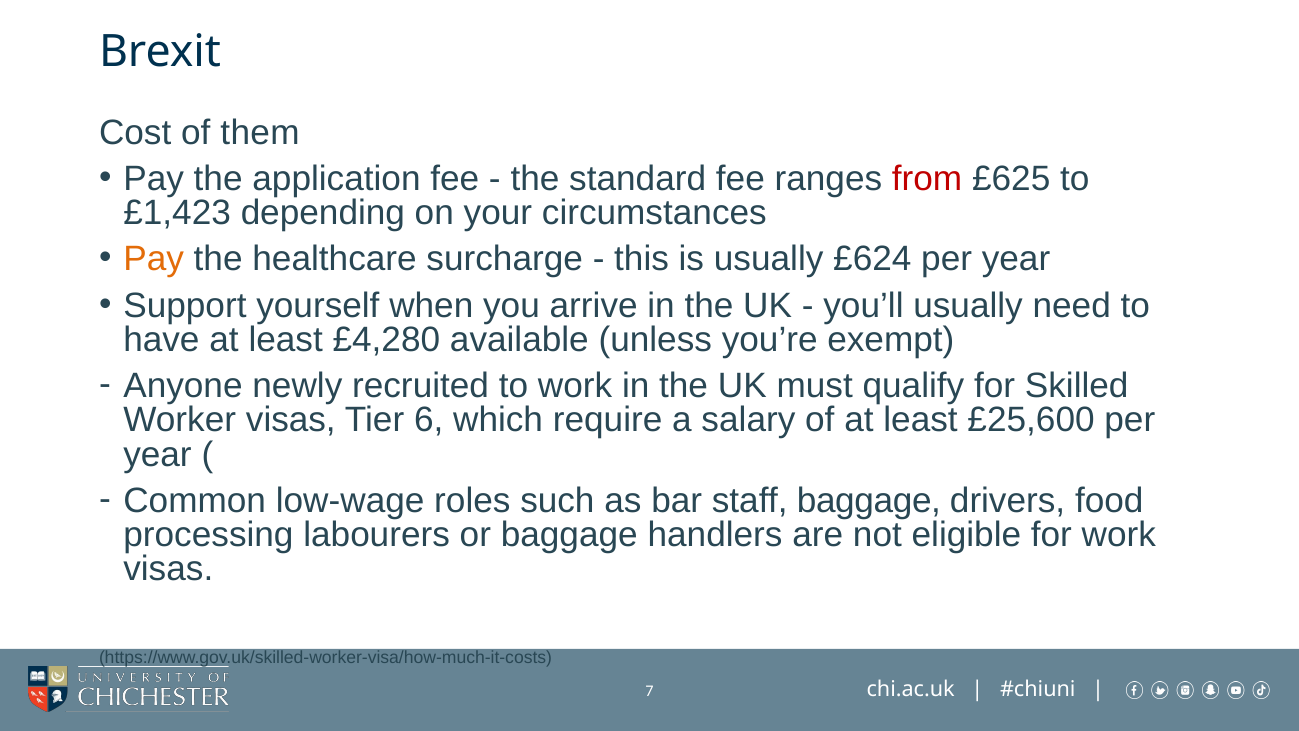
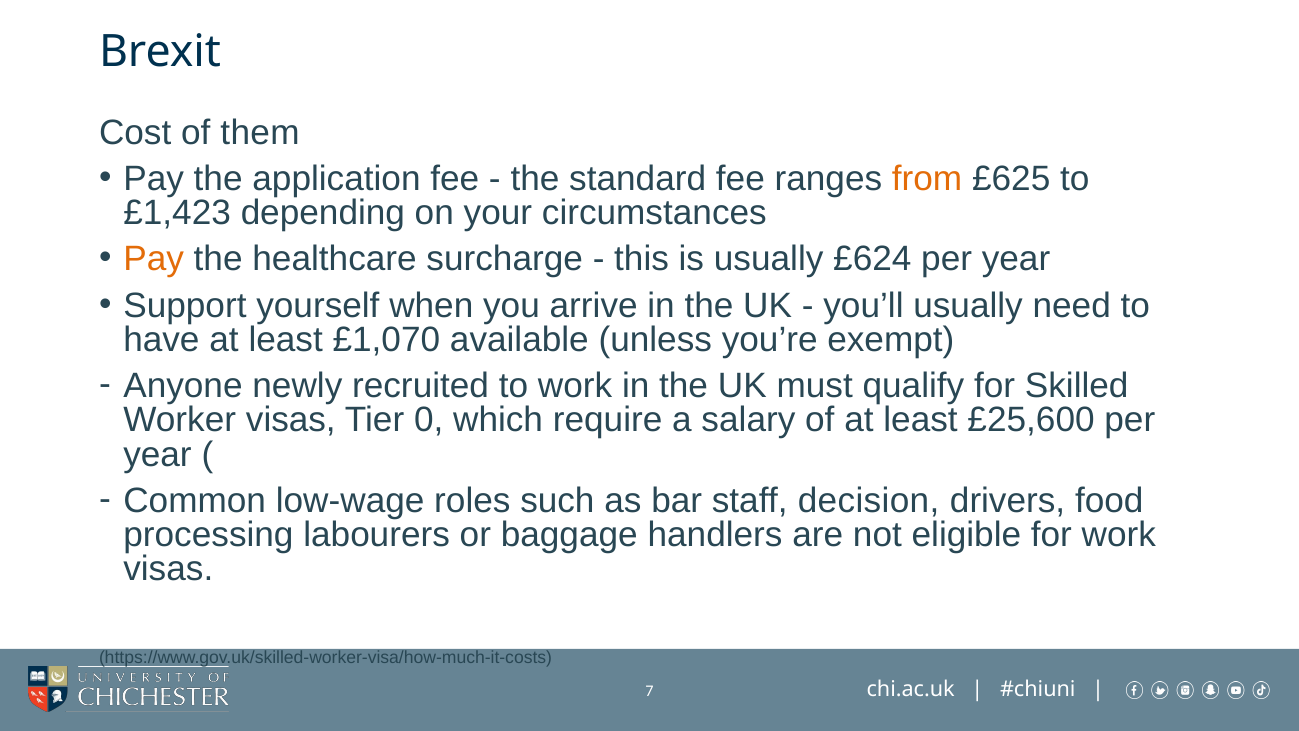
from colour: red -> orange
£4,280: £4,280 -> £1,070
6: 6 -> 0
staff baggage: baggage -> decision
